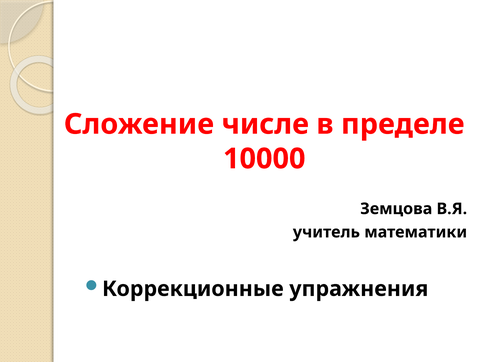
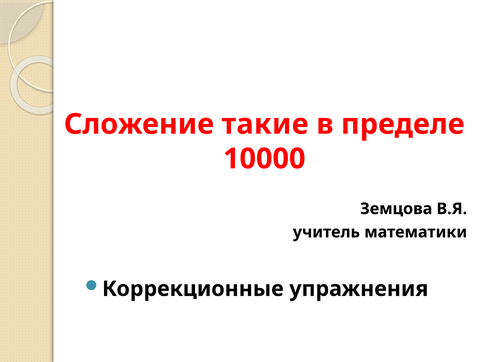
числе: числе -> такие
